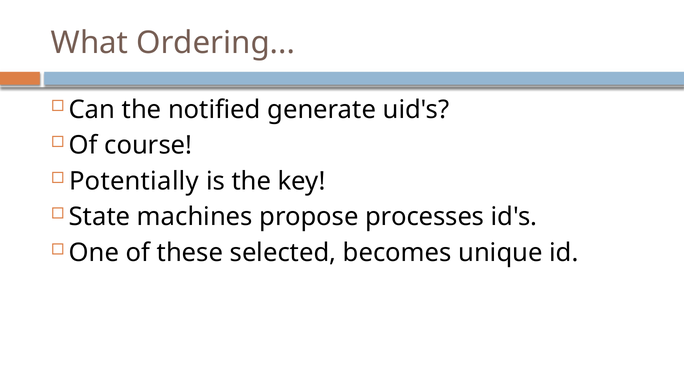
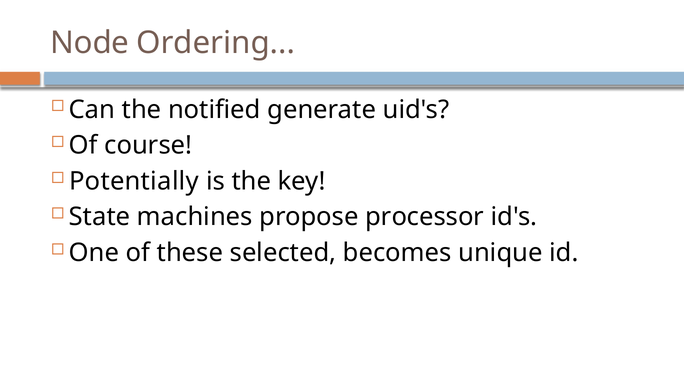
What: What -> Node
processes: processes -> processor
